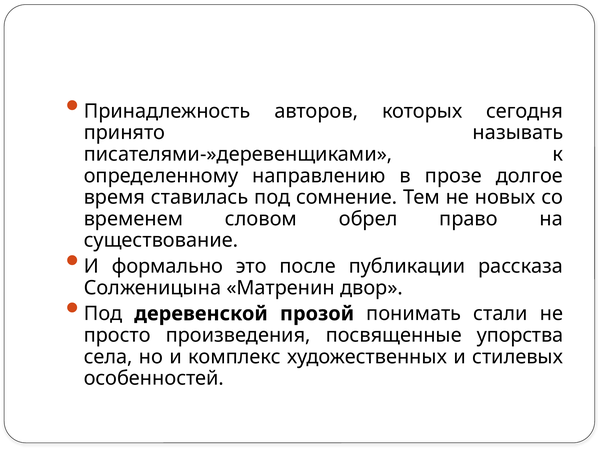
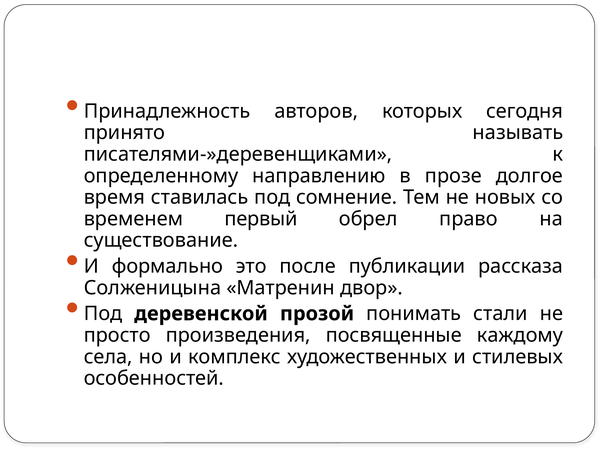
словом: словом -> первый
упорства: упорства -> каждому
